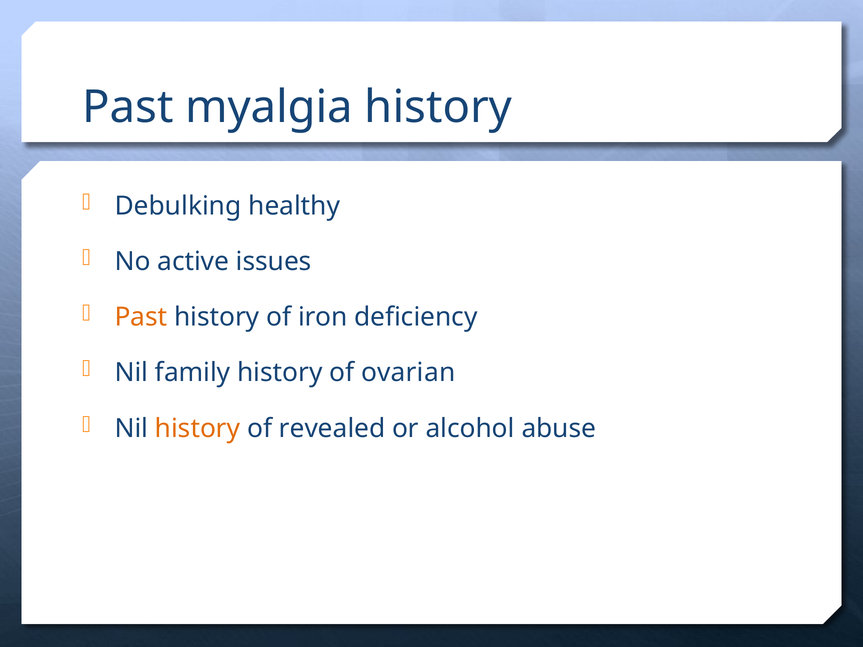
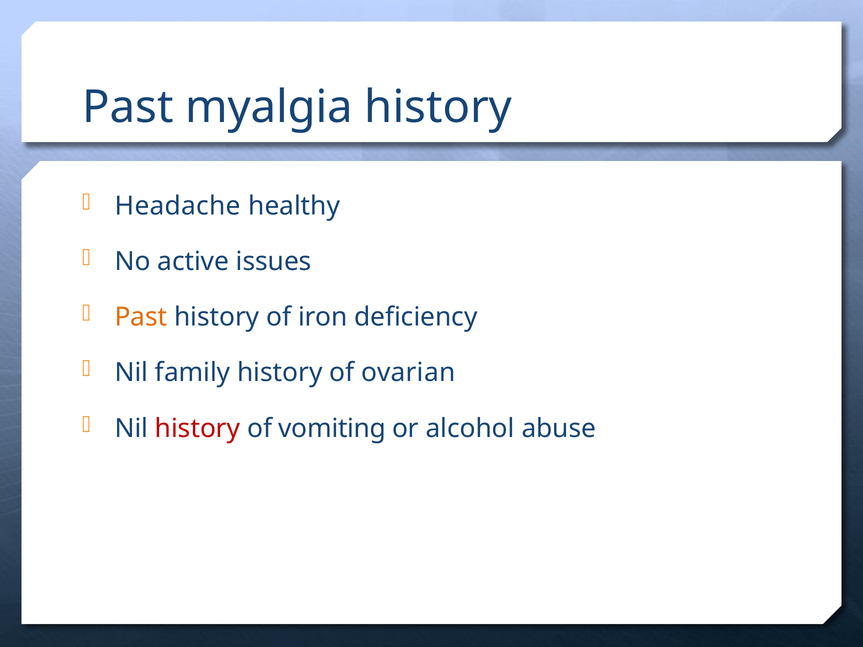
Debulking: Debulking -> Headache
history at (198, 428) colour: orange -> red
revealed: revealed -> vomiting
